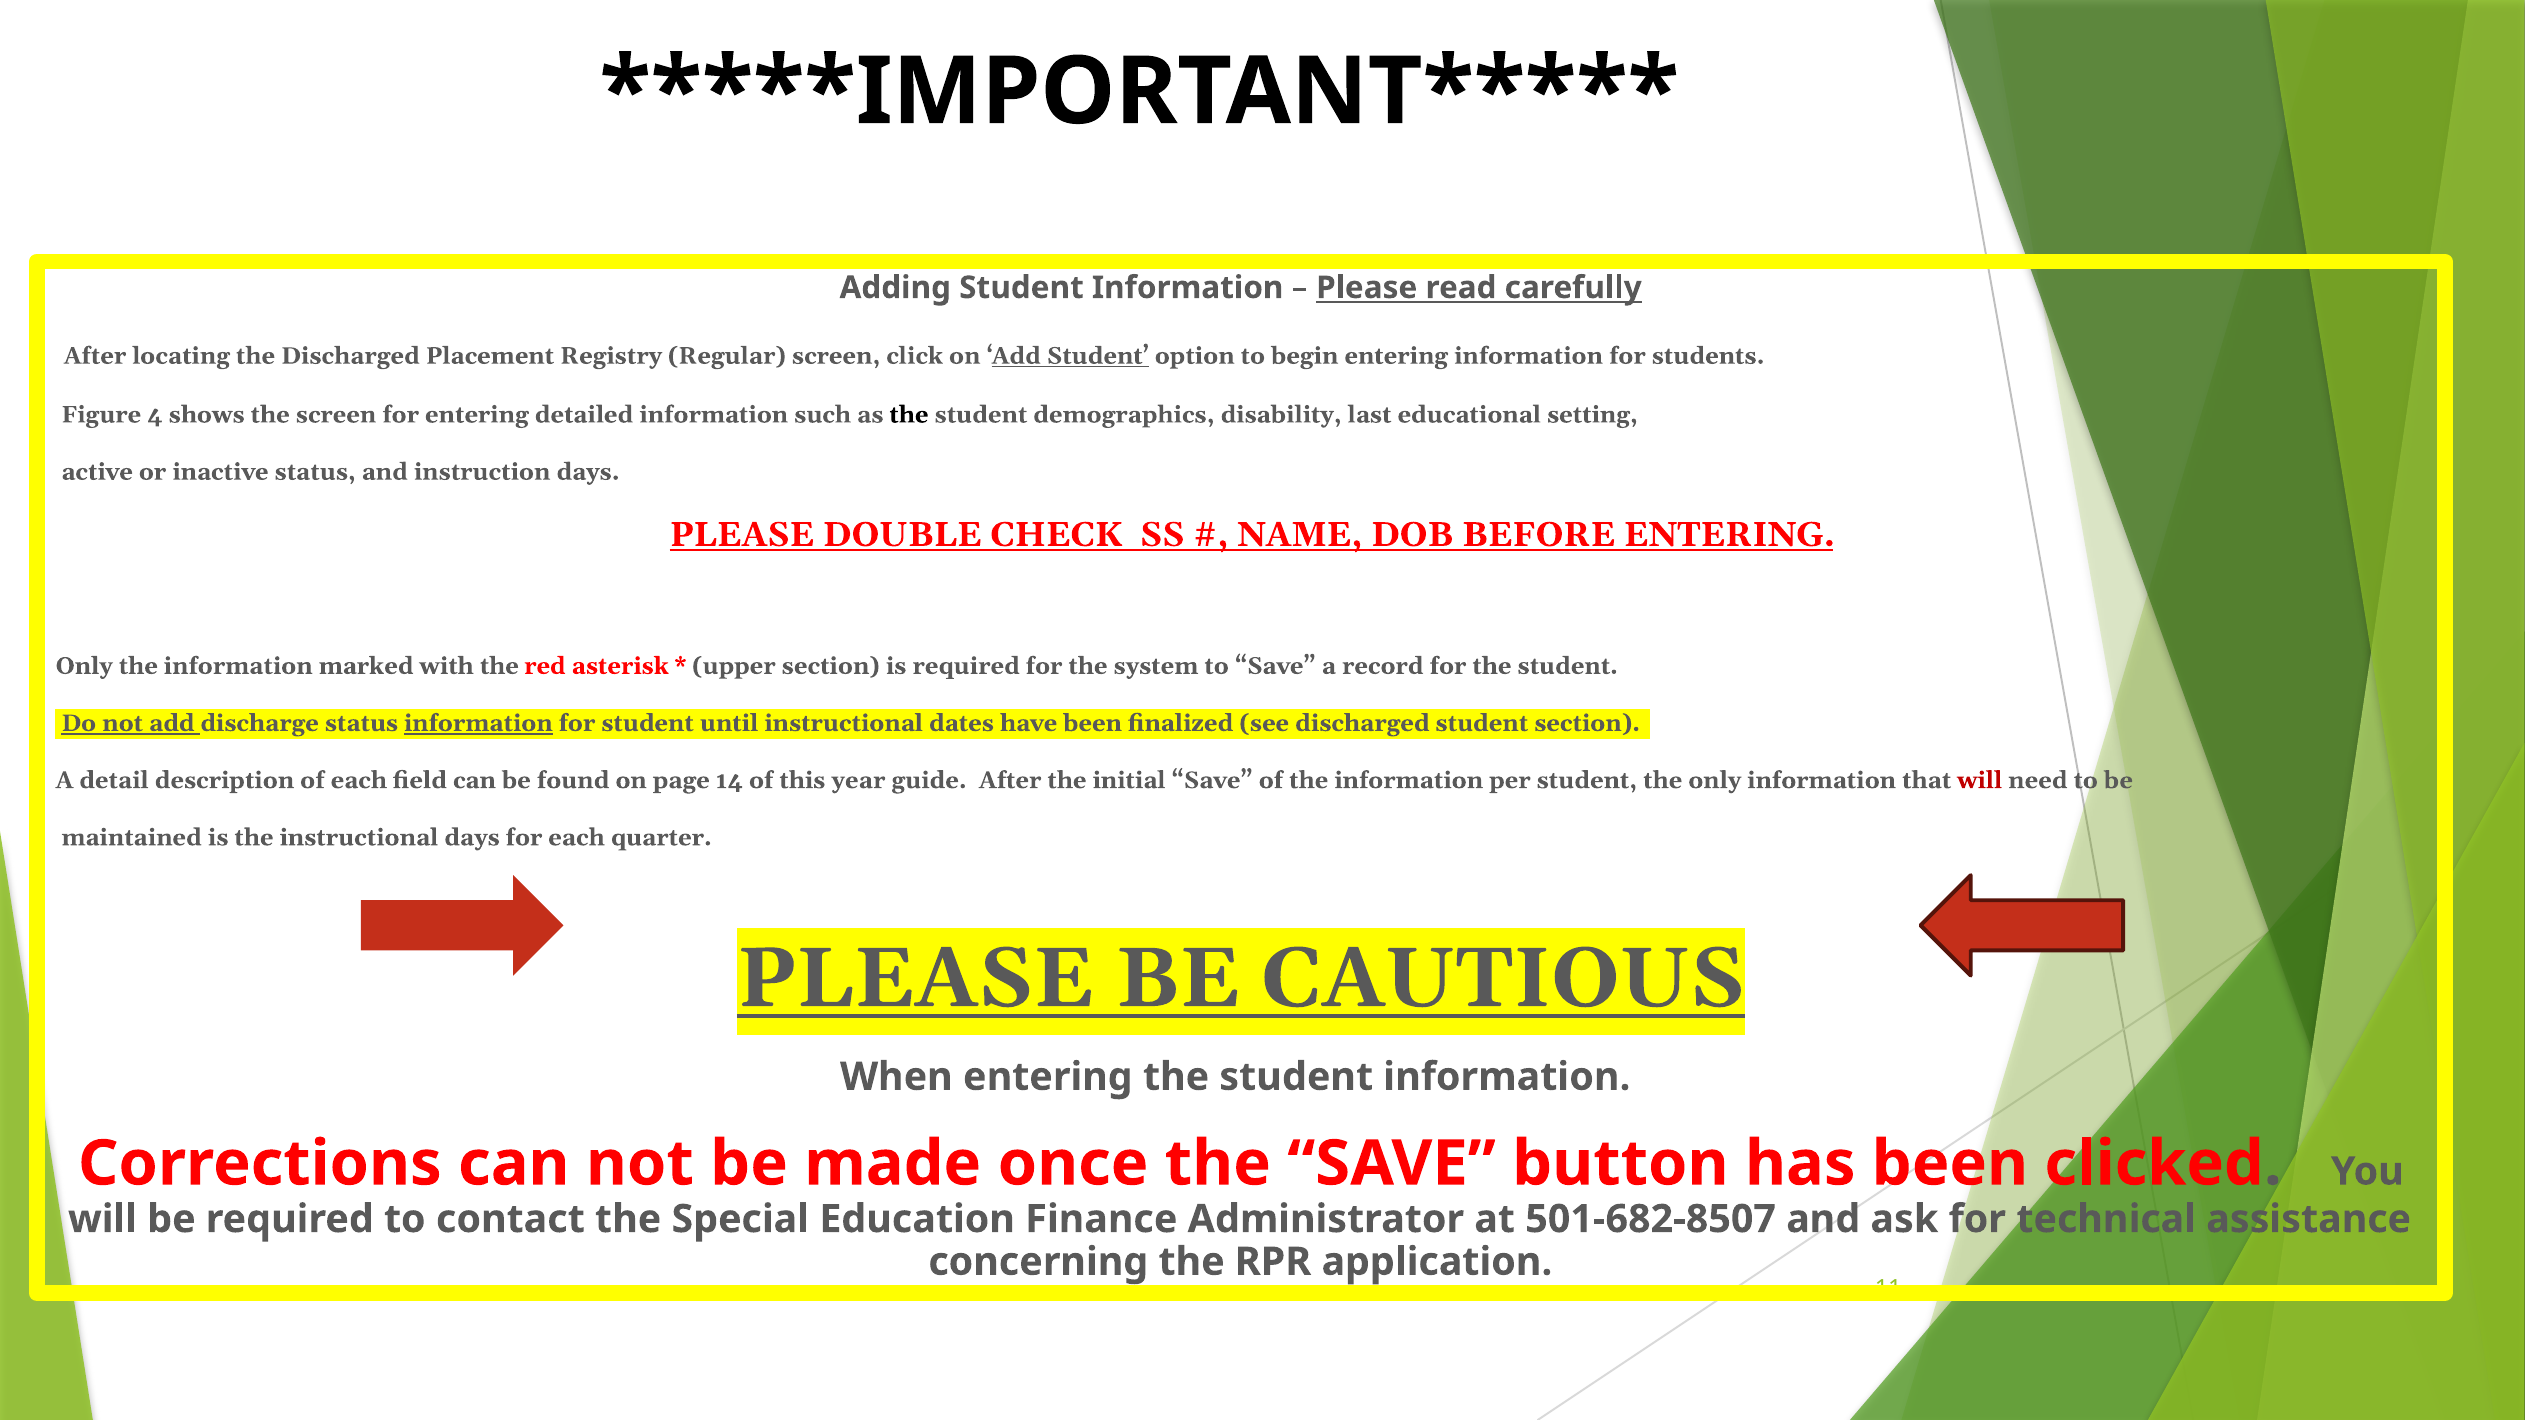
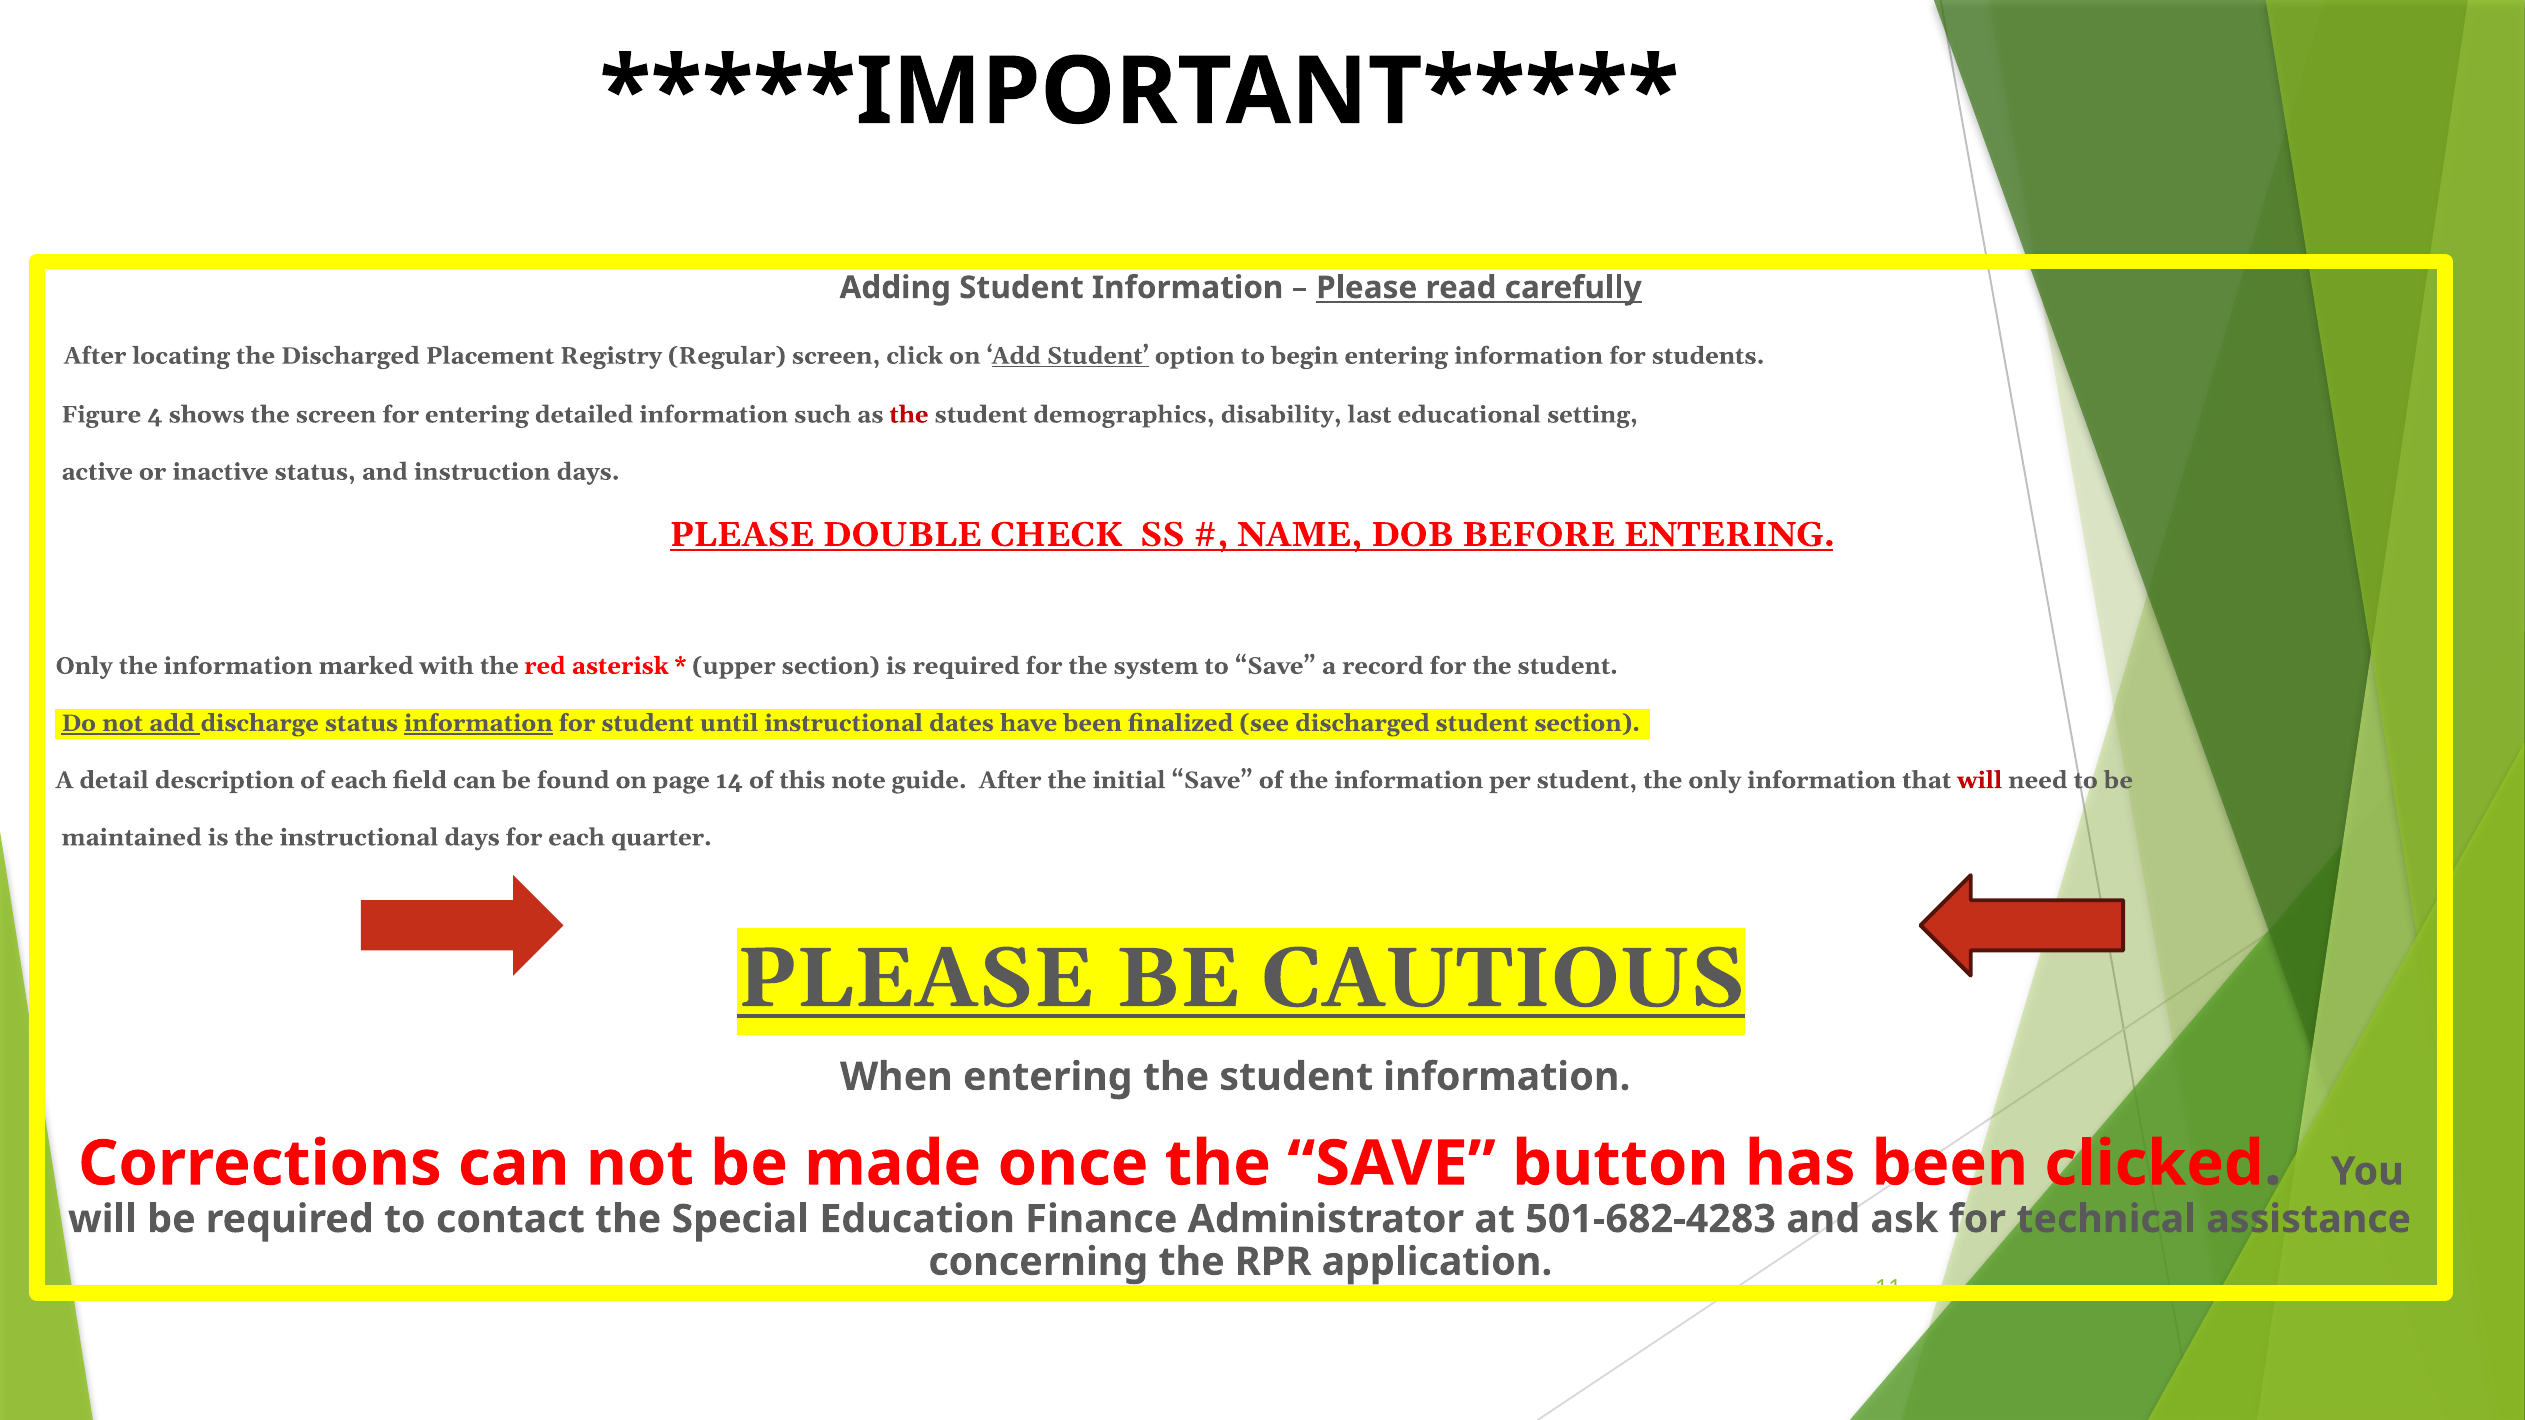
the at (909, 415) colour: black -> red
year: year -> note
501-682-8507: 501-682-8507 -> 501-682-4283
